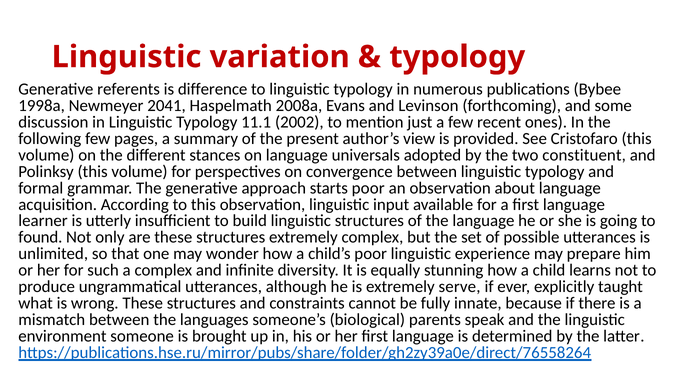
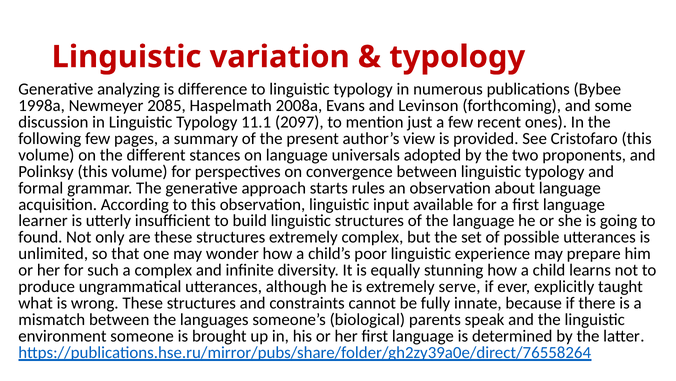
referents: referents -> analyzing
2041: 2041 -> 2085
2002: 2002 -> 2097
constituent: constituent -> proponents
starts poor: poor -> rules
